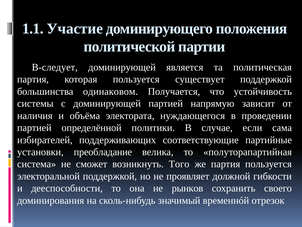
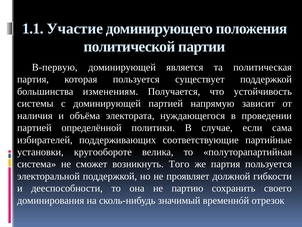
В-следует: В-следует -> В-первую
одинаковом: одинаковом -> изменениям
преобладание: преобладание -> кругообороте
рынков: рынков -> партию
